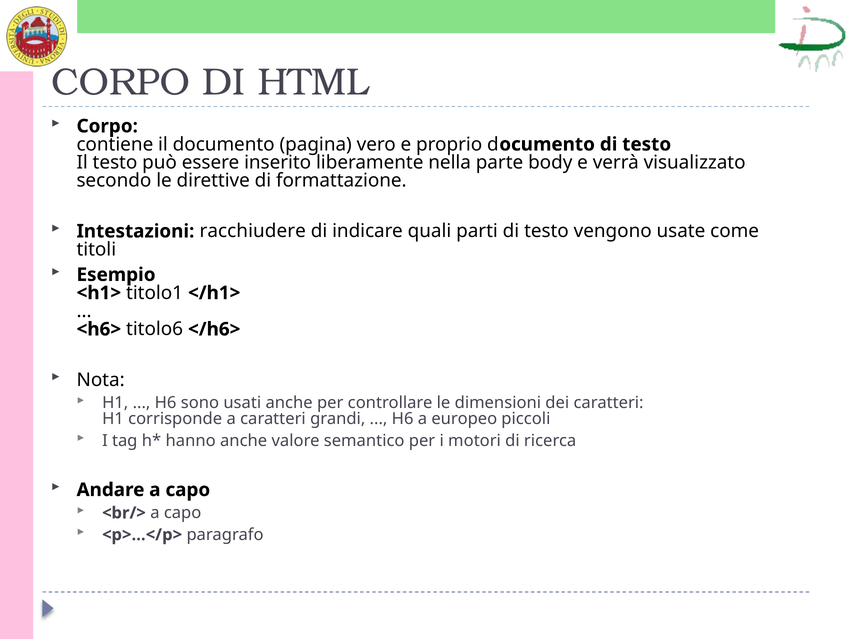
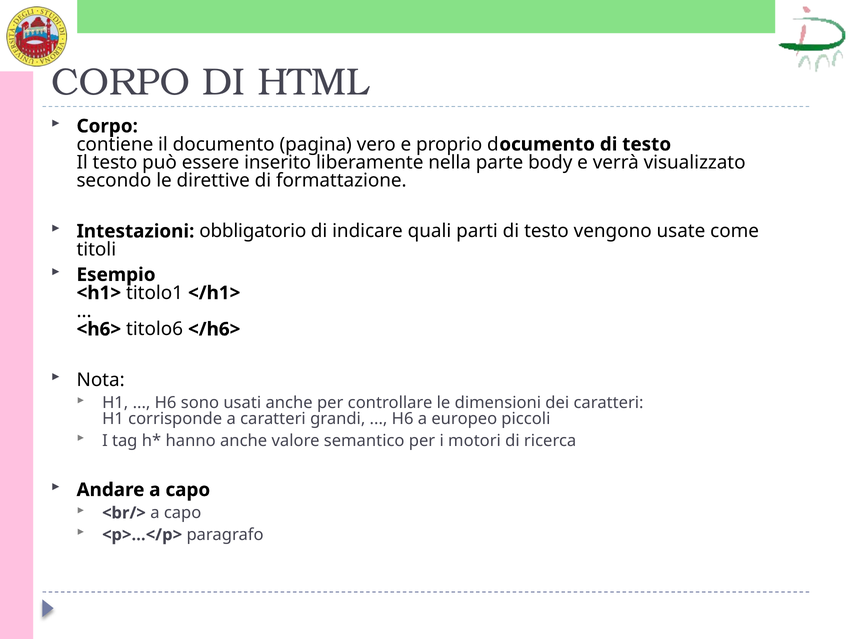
racchiudere: racchiudere -> obbligatorio
